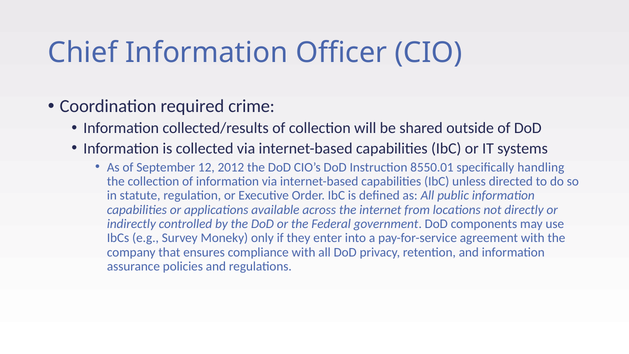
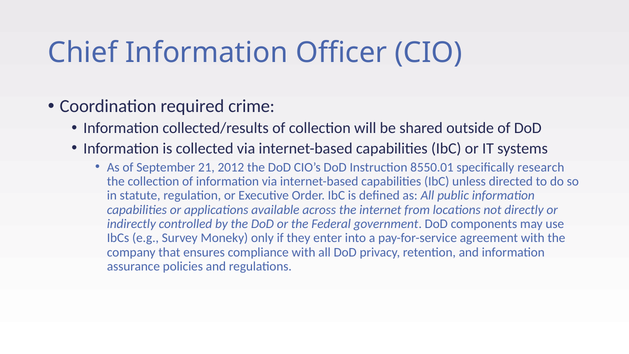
12: 12 -> 21
handling: handling -> research
